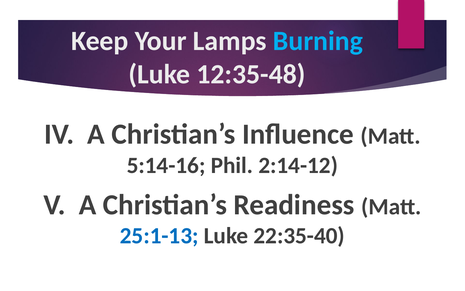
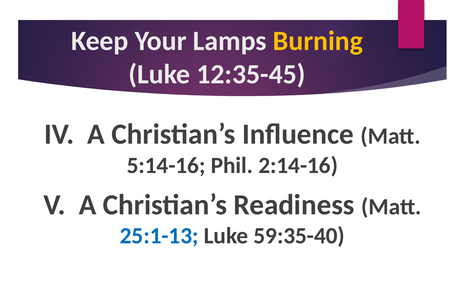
Burning colour: light blue -> yellow
12:35-48: 12:35-48 -> 12:35-45
2:14-12: 2:14-12 -> 2:14-16
22:35-40: 22:35-40 -> 59:35-40
